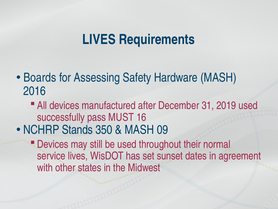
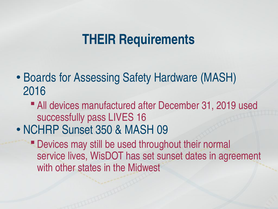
LIVES at (99, 39): LIVES -> THEIR
pass MUST: MUST -> LIVES
NCHRP Stands: Stands -> Sunset
